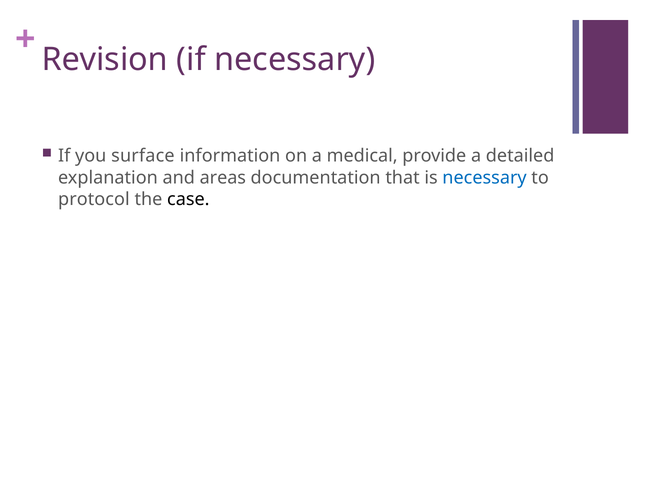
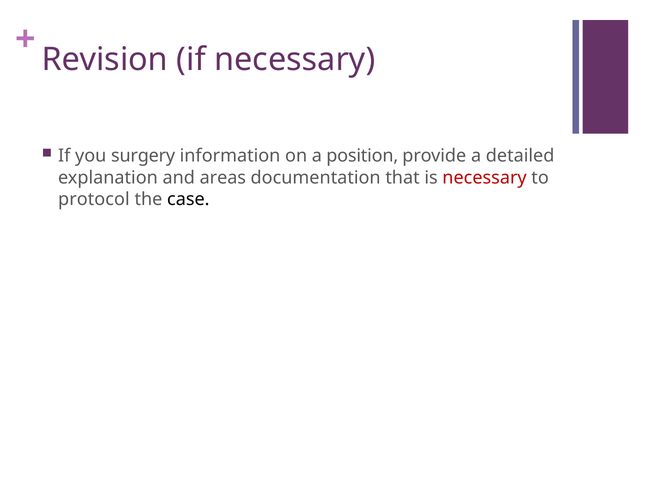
surface: surface -> surgery
medical: medical -> position
necessary at (485, 178) colour: blue -> red
